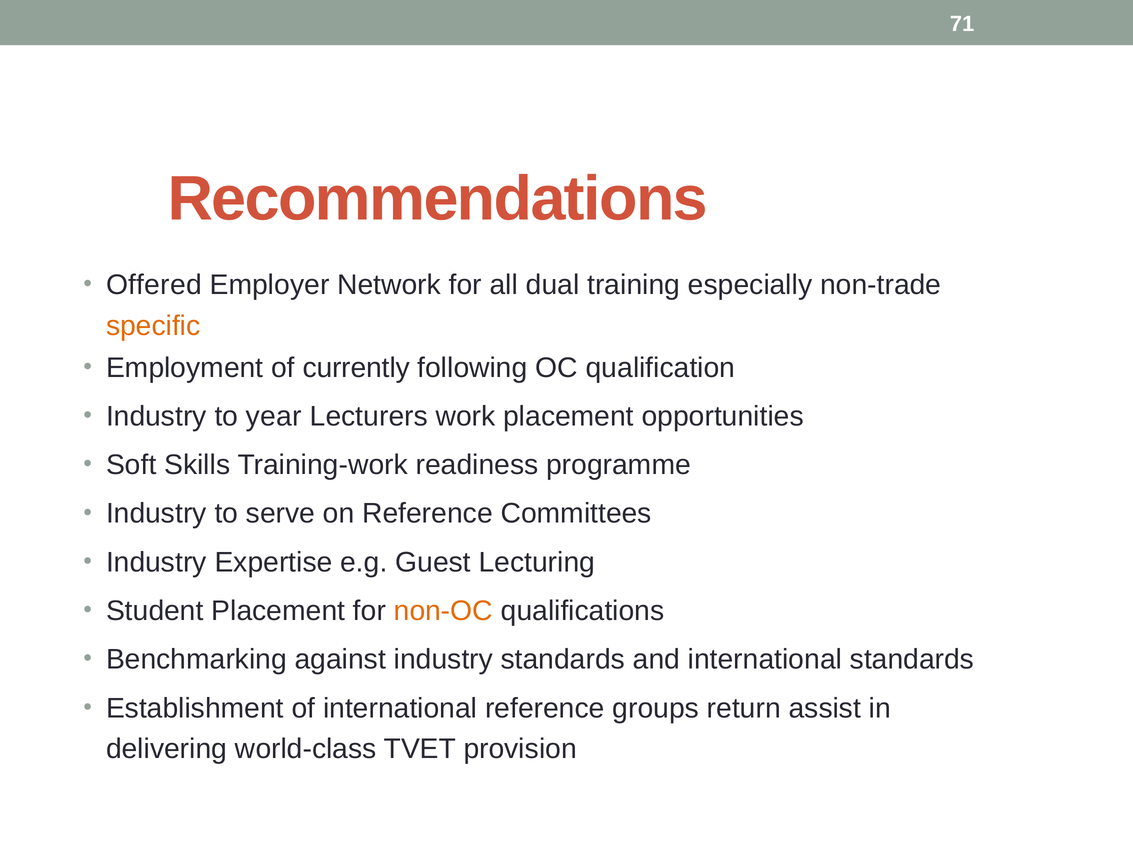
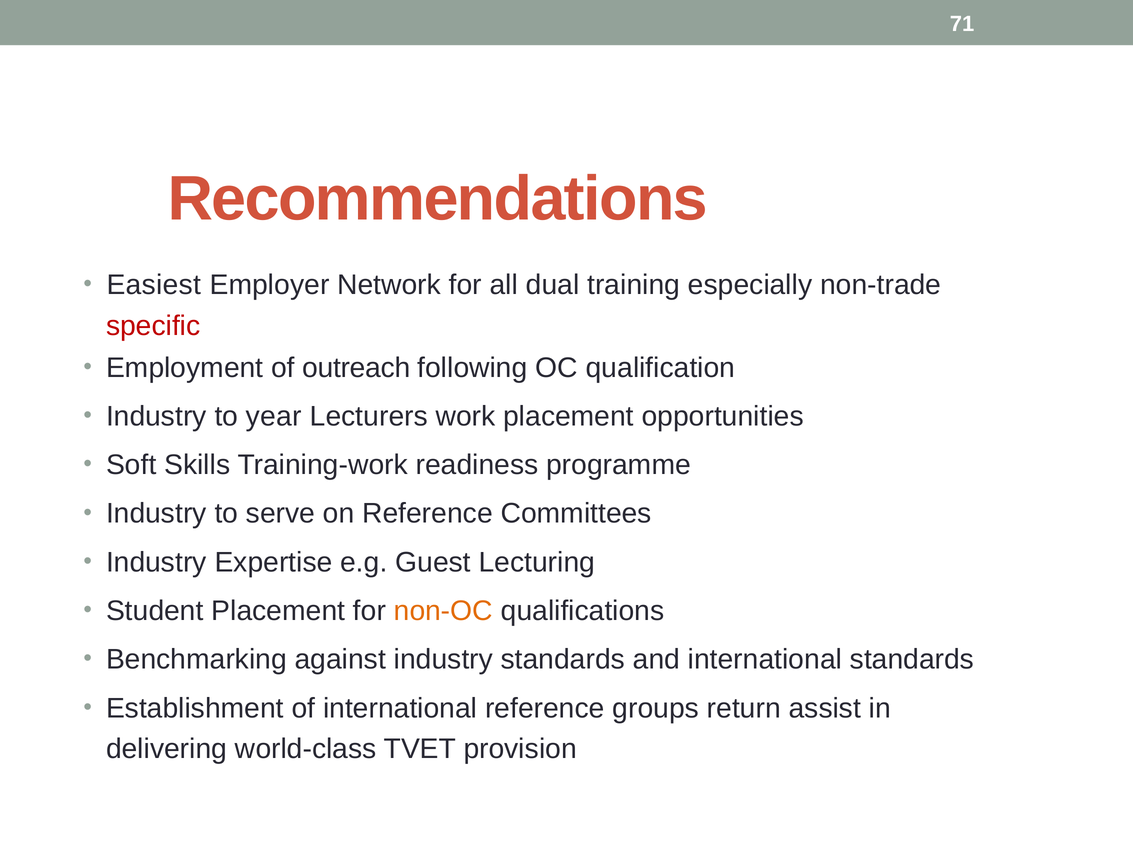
Offered: Offered -> Easiest
specific colour: orange -> red
currently: currently -> outreach
